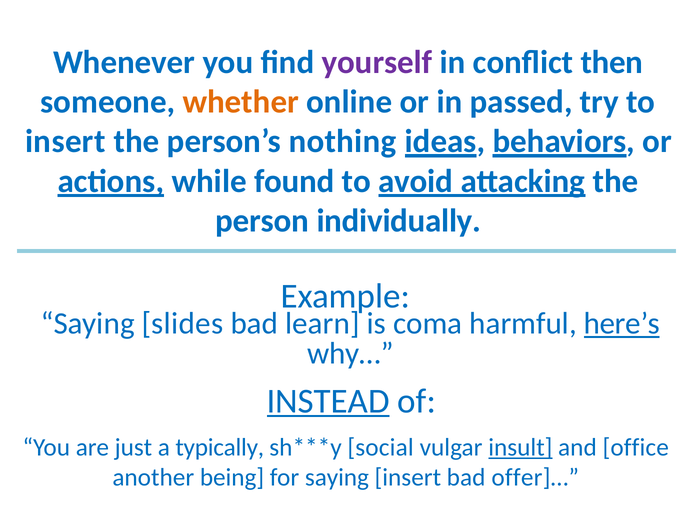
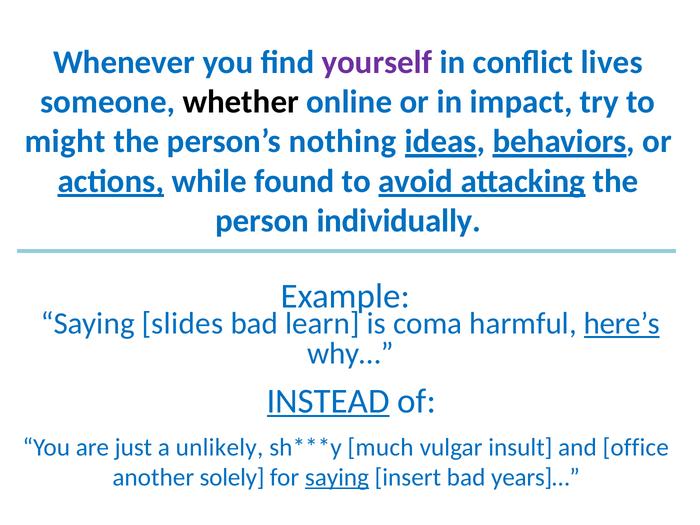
then: then -> lives
whether colour: orange -> black
passed: passed -> impact
insert at (65, 142): insert -> might
typically: typically -> unlikely
social: social -> much
insult underline: present -> none
being: being -> solely
saying at (337, 478) underline: none -> present
offer]…: offer]… -> years]…
